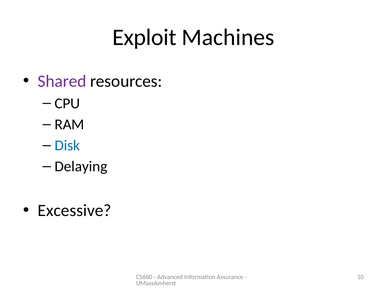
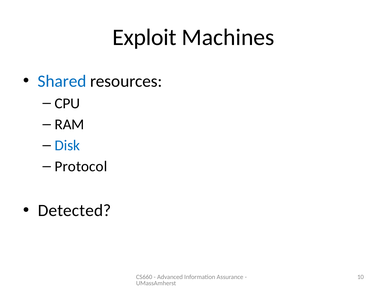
Shared colour: purple -> blue
Delaying: Delaying -> Protocol
Excessive: Excessive -> Detected
